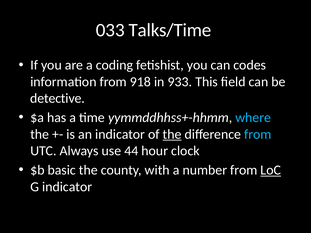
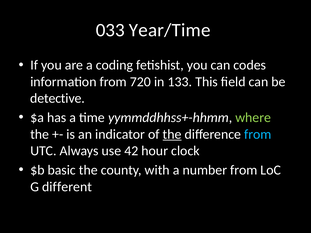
Talks/Time: Talks/Time -> Year/Time
918: 918 -> 720
933: 933 -> 133
where colour: light blue -> light green
44: 44 -> 42
LoC underline: present -> none
G indicator: indicator -> different
